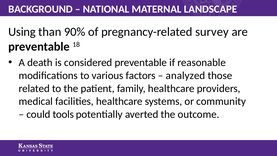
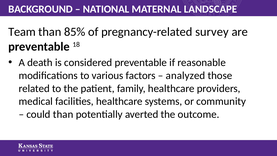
Using: Using -> Team
90%: 90% -> 85%
could tools: tools -> than
